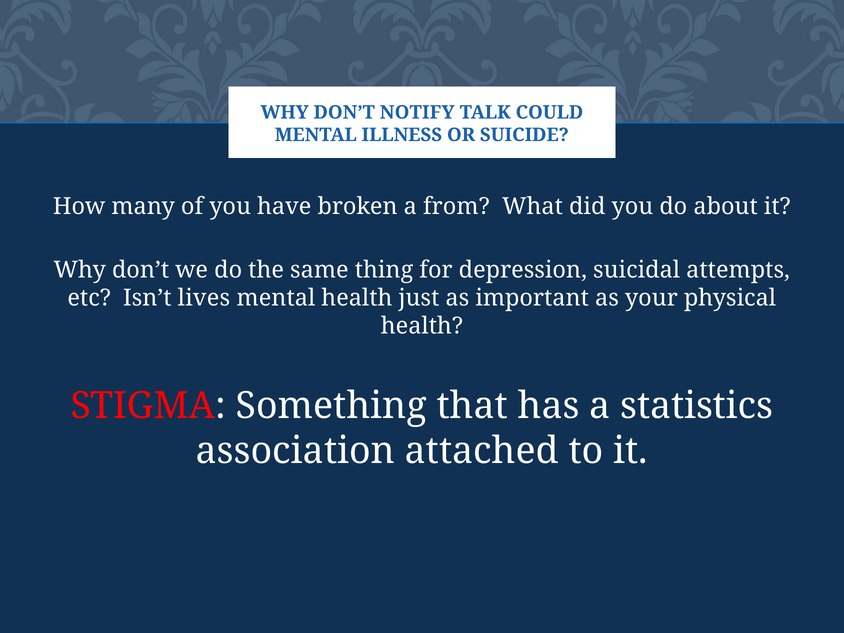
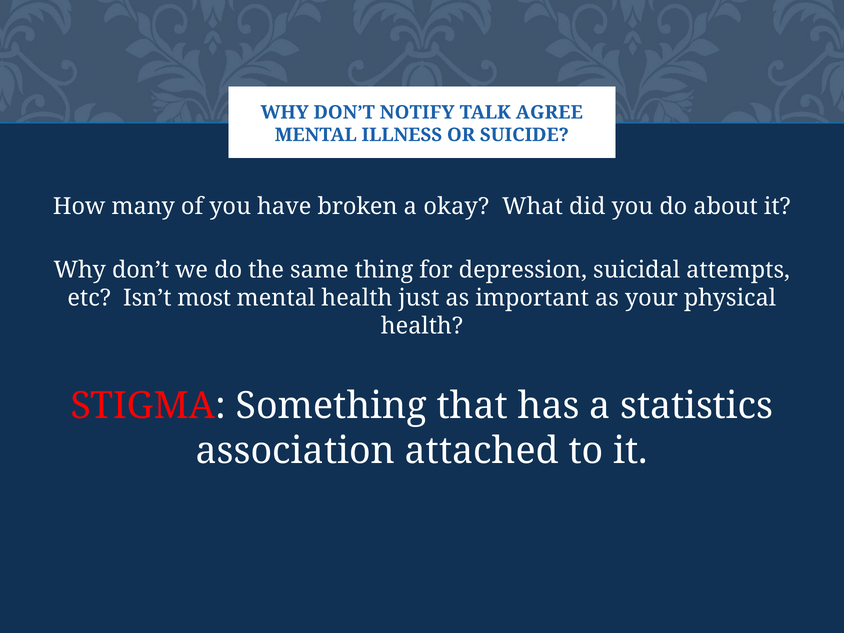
COULD: COULD -> AGREE
from: from -> okay
lives: lives -> most
